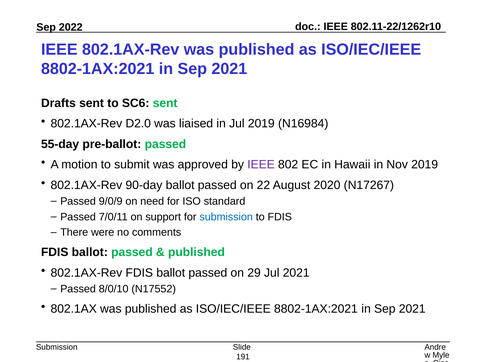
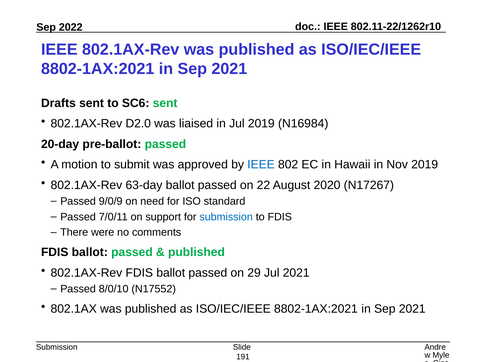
55-day: 55-day -> 20-day
IEEE at (261, 164) colour: purple -> blue
90-day: 90-day -> 63-day
